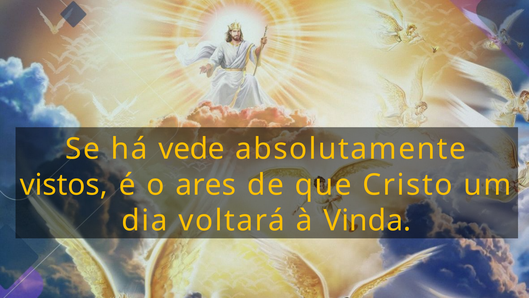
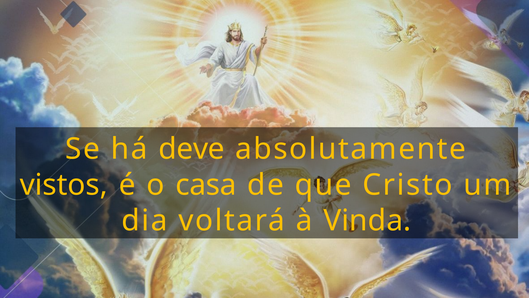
vede: vede -> deve
ares: ares -> casa
